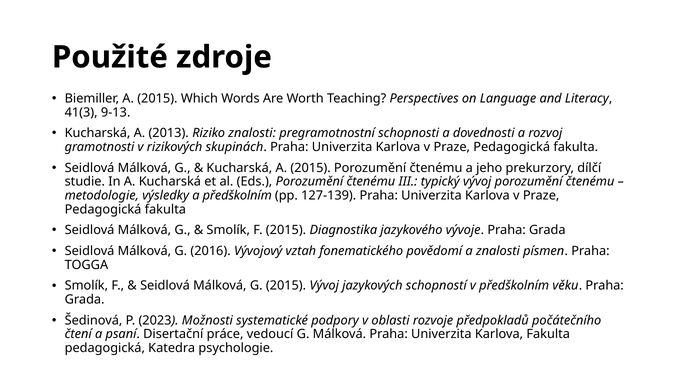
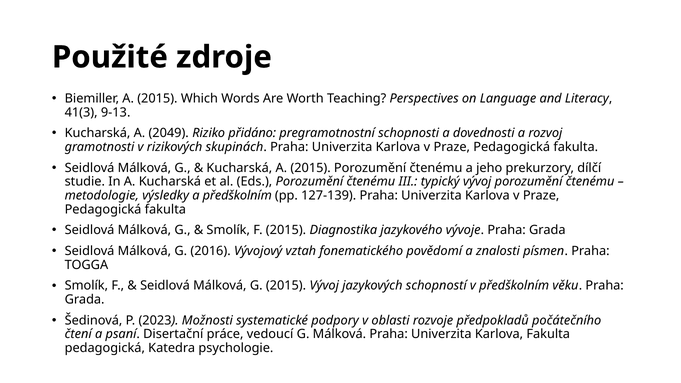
2013: 2013 -> 2049
Riziko znalosti: znalosti -> přidáno
